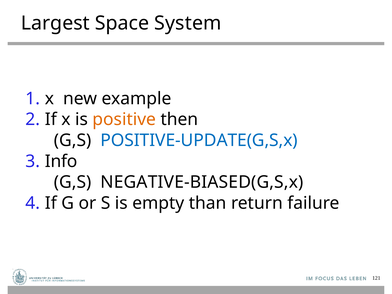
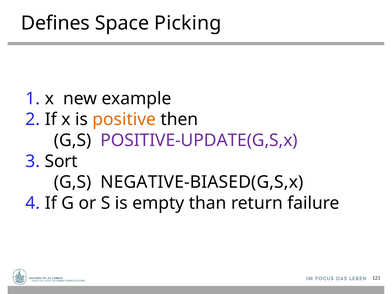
Largest: Largest -> Defines
System: System -> Picking
POSITIVE-UPDATE(G,S,x colour: blue -> purple
Info: Info -> Sort
